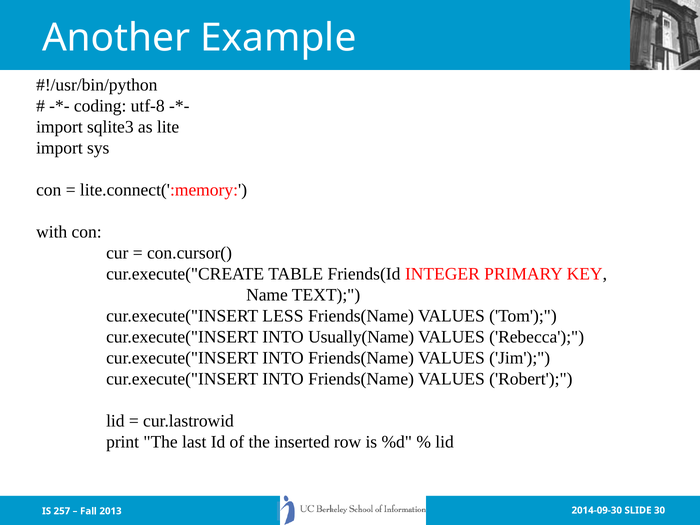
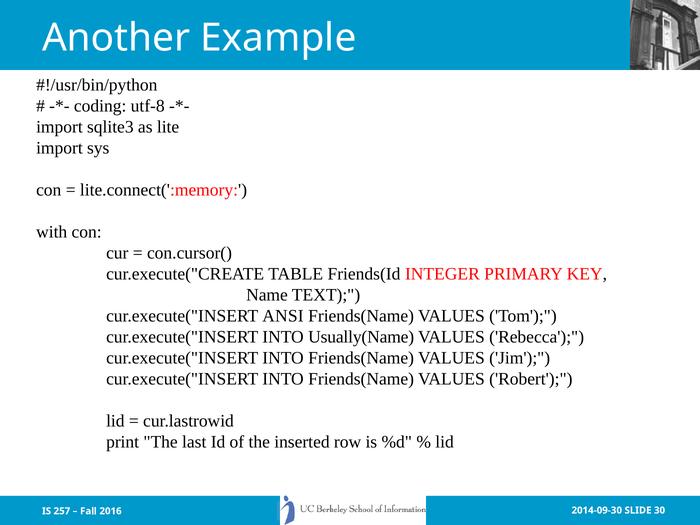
LESS: LESS -> ANSI
2013: 2013 -> 2016
